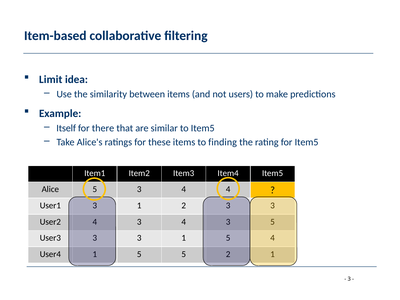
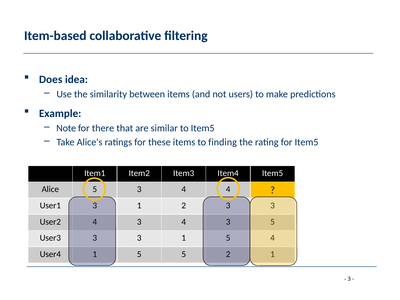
Limit: Limit -> Does
Itself: Itself -> Note
